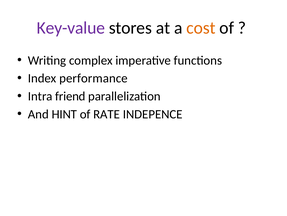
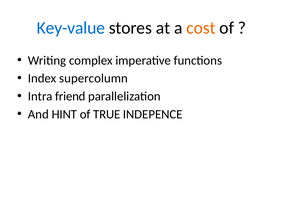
Key-value colour: purple -> blue
performance: performance -> supercolumn
RATE: RATE -> TRUE
